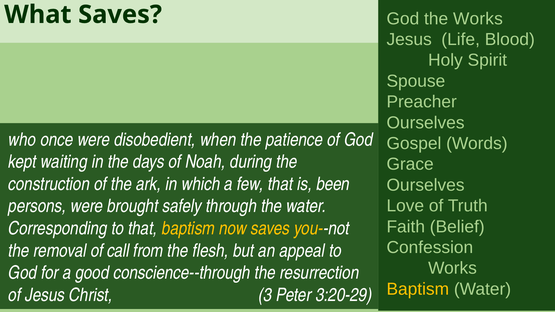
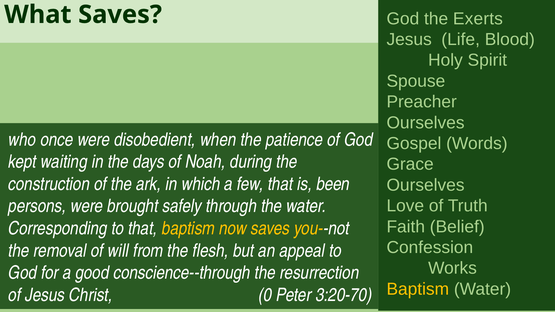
the Works: Works -> Exerts
call: call -> will
3: 3 -> 0
3:20-29: 3:20-29 -> 3:20-70
